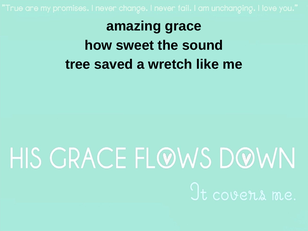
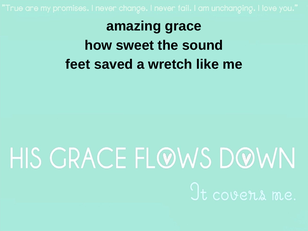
tree: tree -> feet
